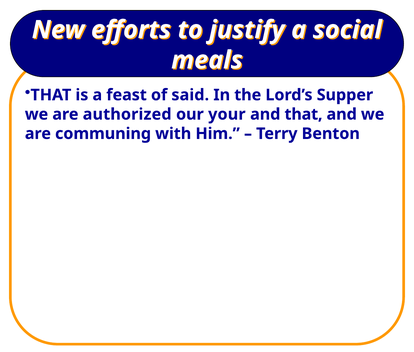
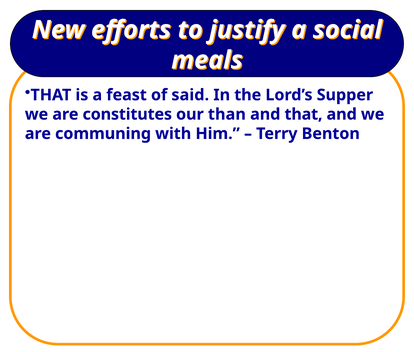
authorized: authorized -> constitutes
your: your -> than
